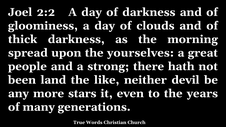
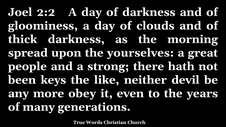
land: land -> keys
stars: stars -> obey
